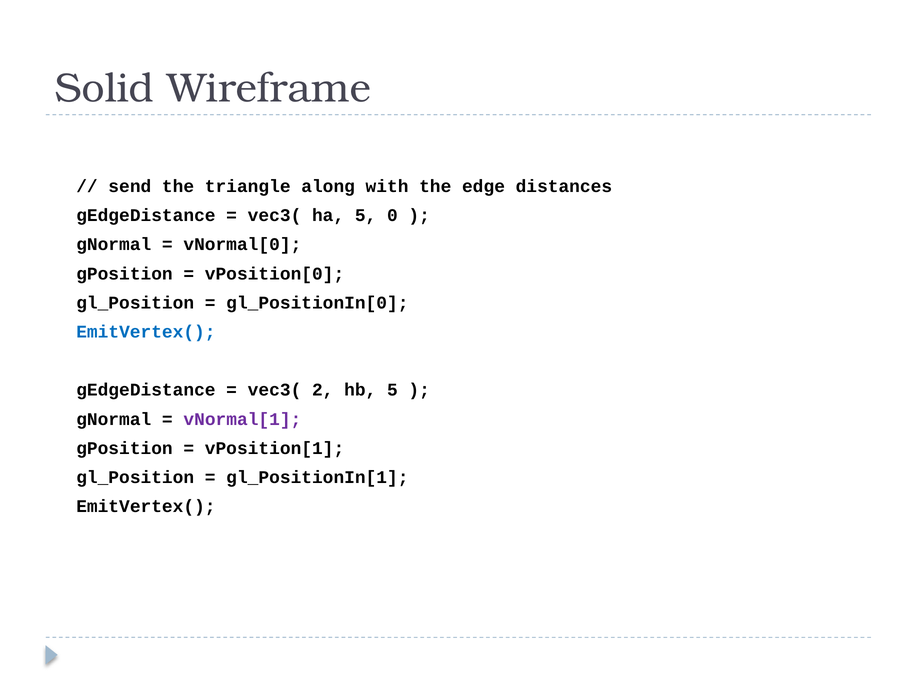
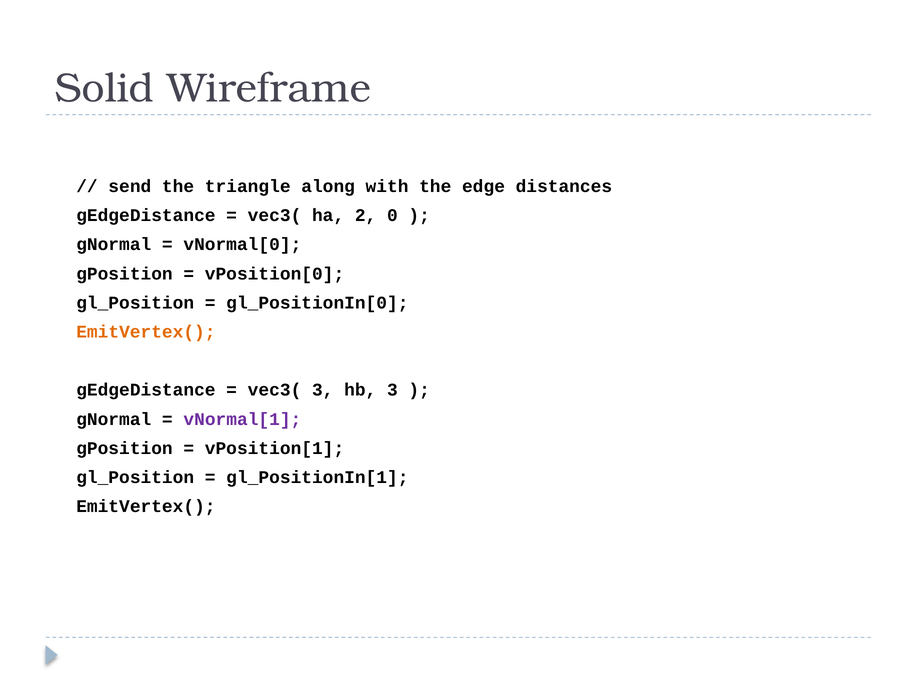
ha 5: 5 -> 2
EmitVertex( at (146, 332) colour: blue -> orange
vec3( 2: 2 -> 3
hb 5: 5 -> 3
